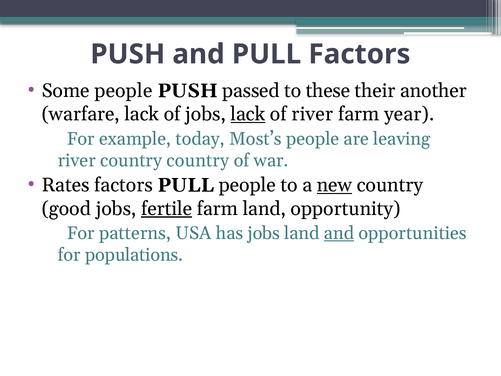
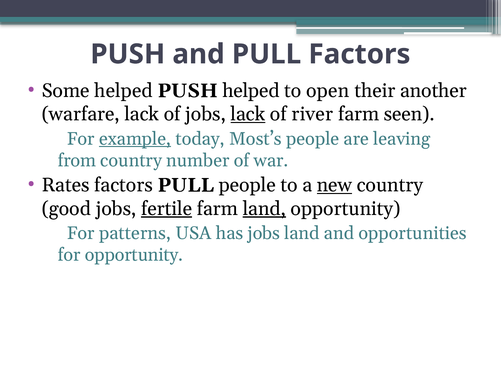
Some people: people -> helped
PUSH passed: passed -> helped
these: these -> open
year: year -> seen
example underline: none -> present
river at (77, 160): river -> from
country country: country -> number
land at (264, 208) underline: none -> present
and at (339, 233) underline: present -> none
for populations: populations -> opportunity
